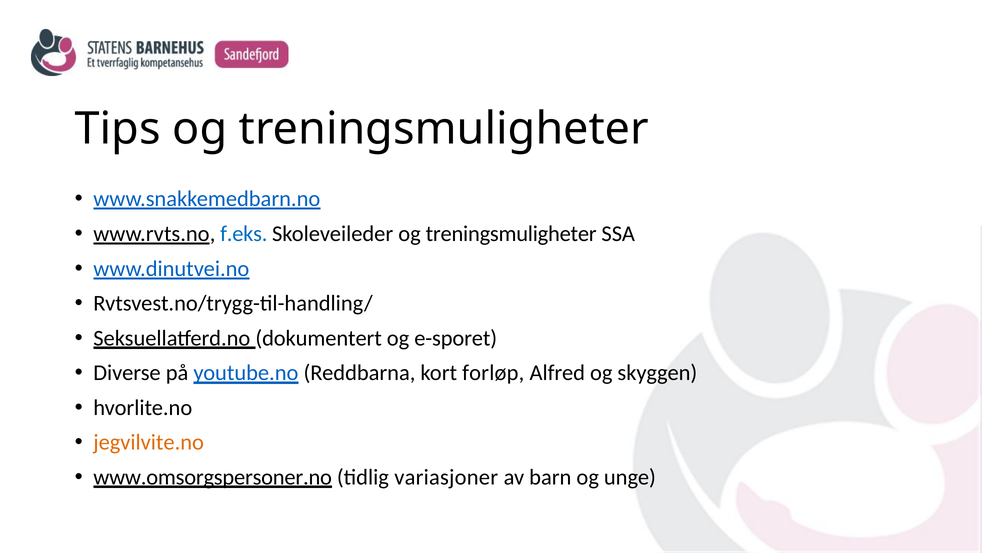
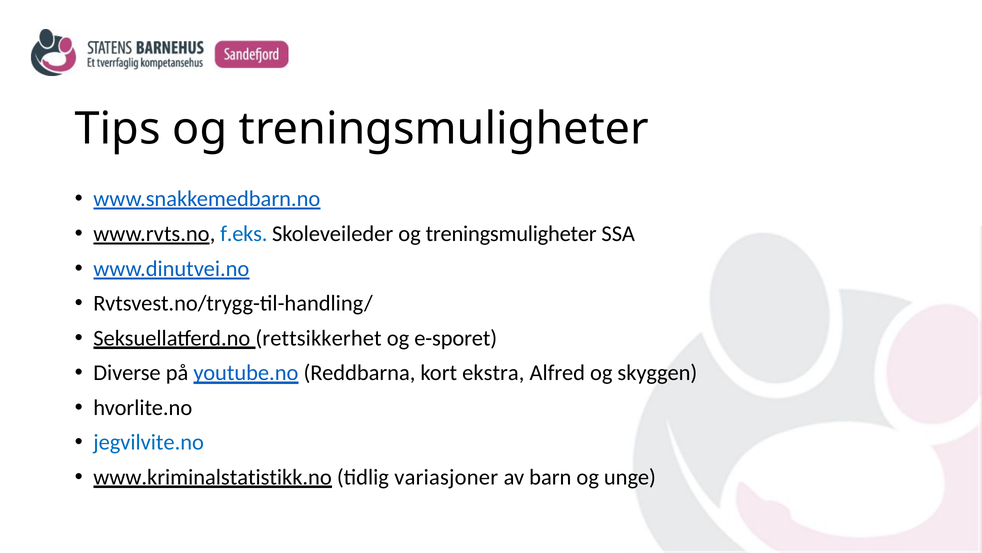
dokumentert: dokumentert -> rettsikkerhet
forløp: forløp -> ekstra
jegvilvite.no colour: orange -> blue
www.omsorgspersoner.no: www.omsorgspersoner.no -> www.kriminalstatistikk.no
